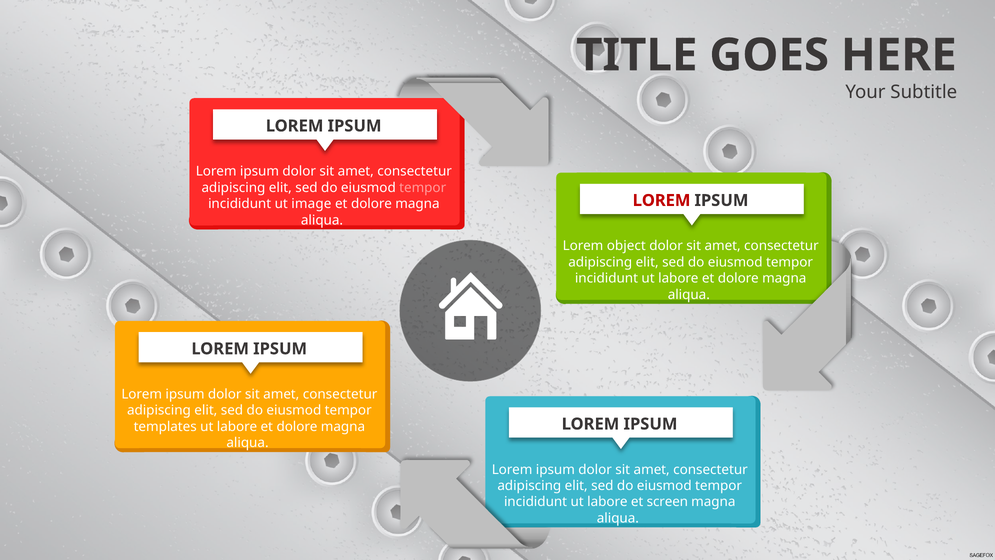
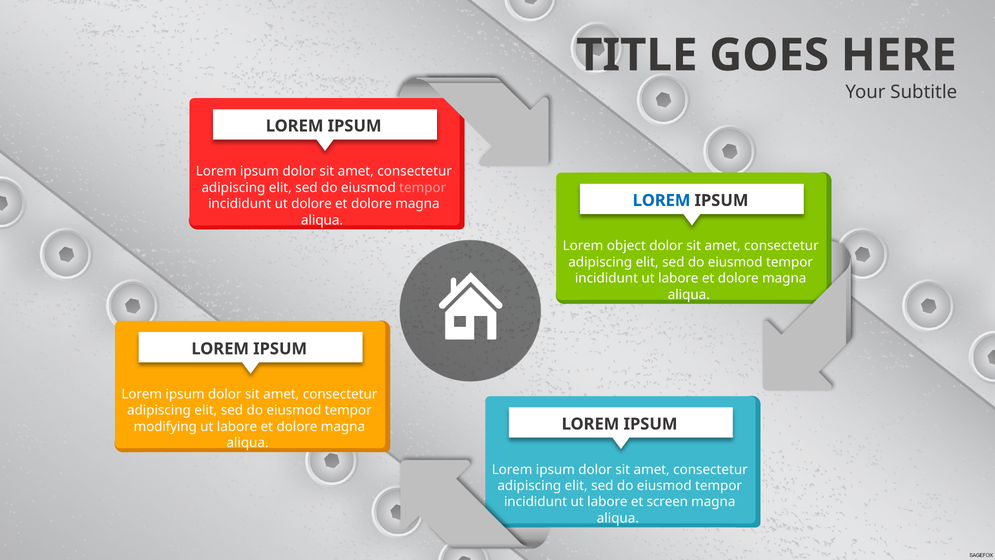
LOREM at (662, 200) colour: red -> blue
ut image: image -> dolore
templates: templates -> modifying
